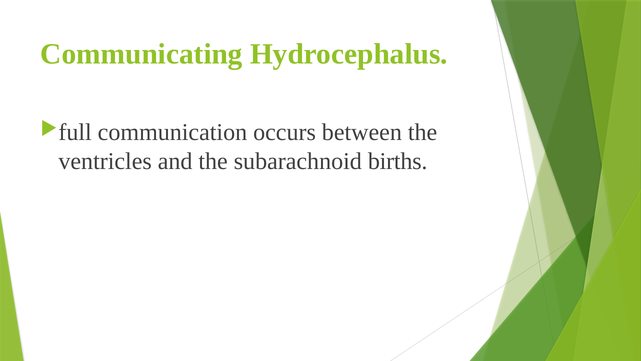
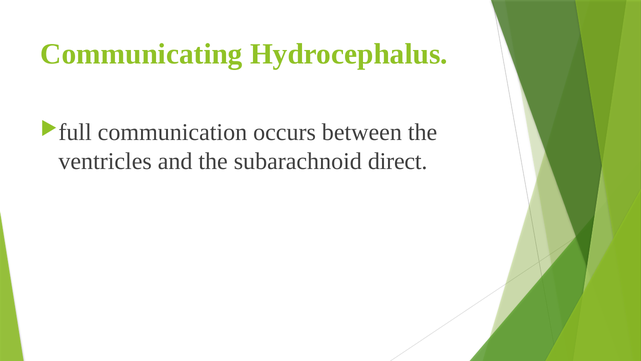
births: births -> direct
